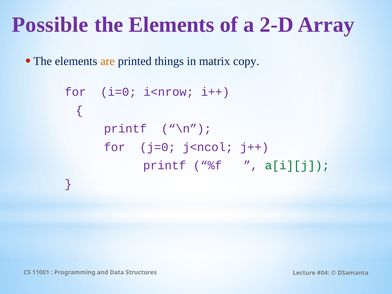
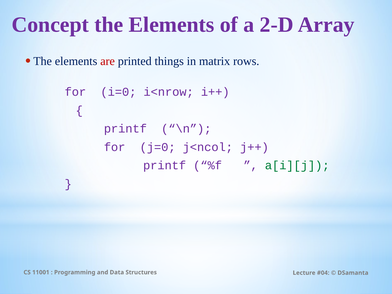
Possible: Possible -> Concept
are colour: orange -> red
copy: copy -> rows
